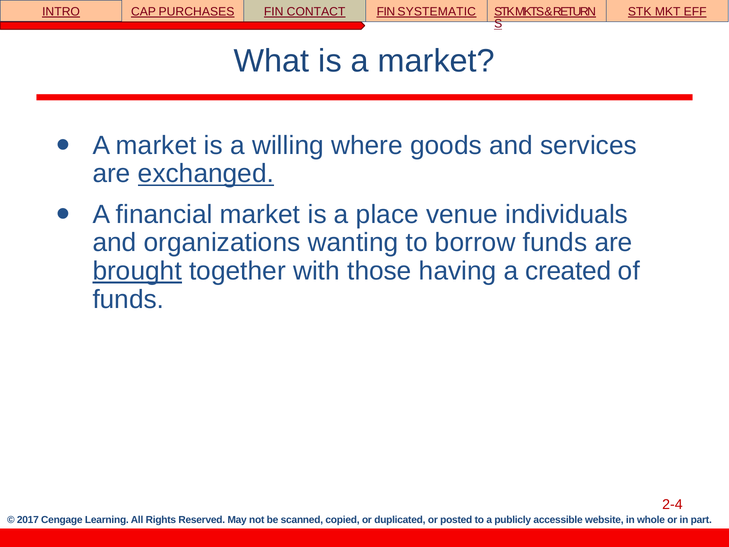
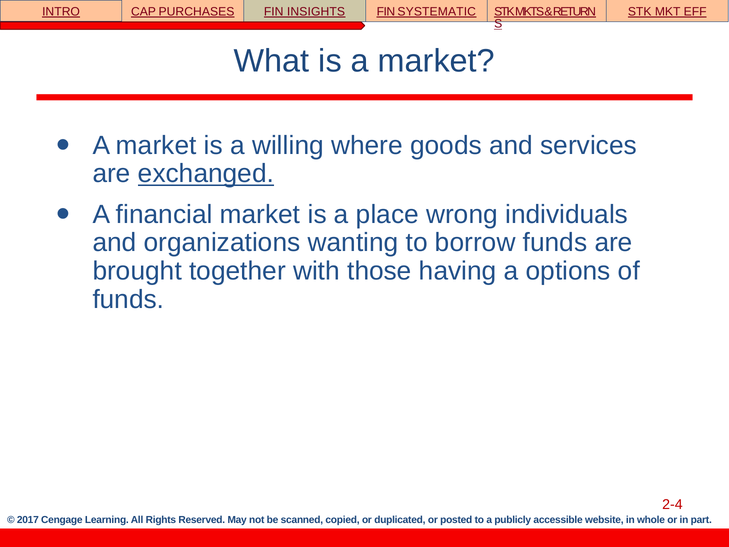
CONTACT: CONTACT -> INSIGHTS
venue: venue -> wrong
brought underline: present -> none
created: created -> options
